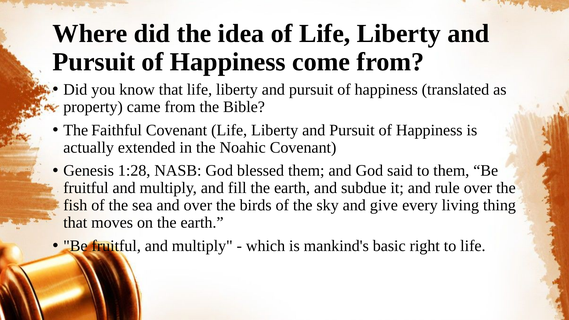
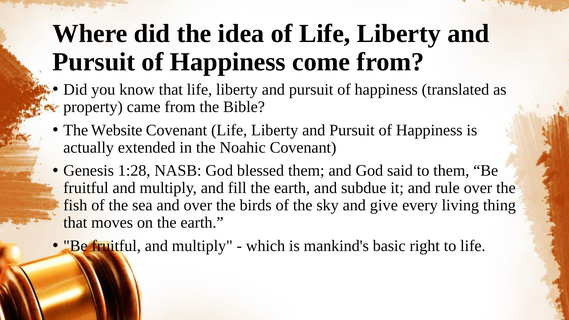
Faithful: Faithful -> Website
